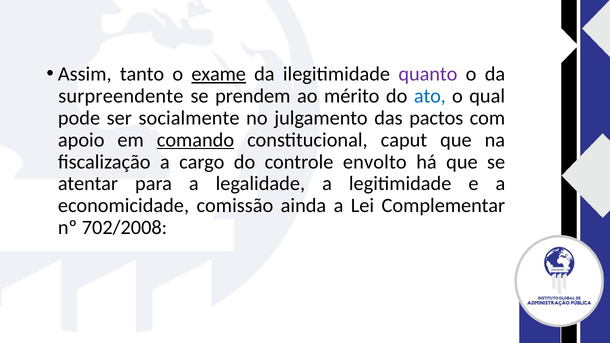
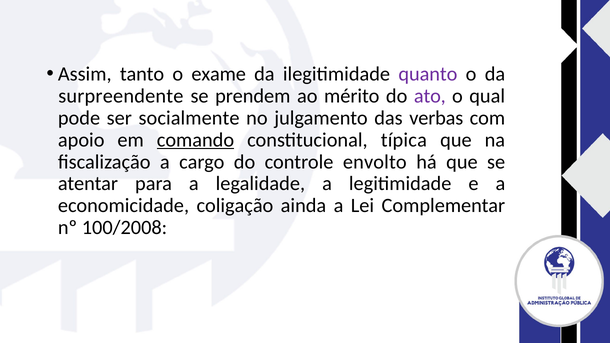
exame underline: present -> none
ato colour: blue -> purple
pactos: pactos -> verbas
caput: caput -> típica
comissão: comissão -> coligação
702/2008: 702/2008 -> 100/2008
